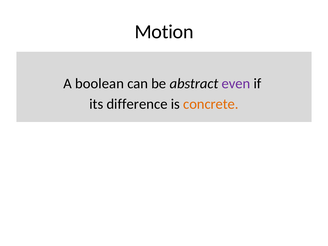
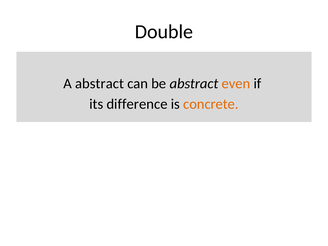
Motion: Motion -> Double
A boolean: boolean -> abstract
even colour: purple -> orange
